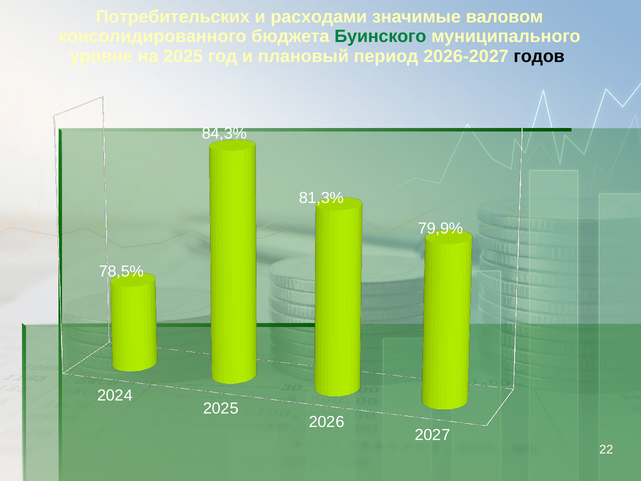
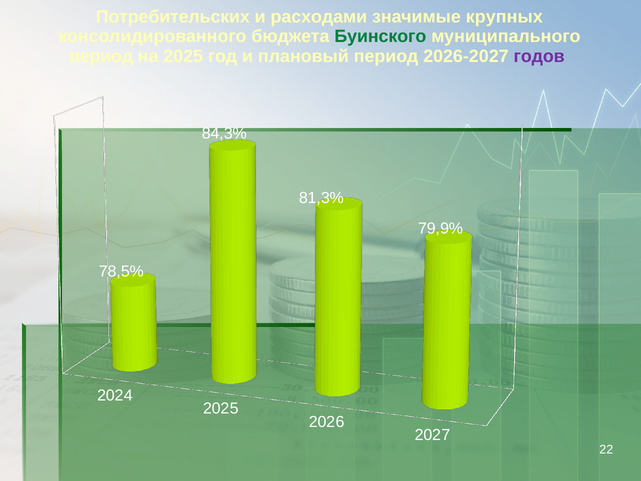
валовом: валовом -> крупных
уровне at (101, 56): уровне -> период
годов colour: black -> purple
